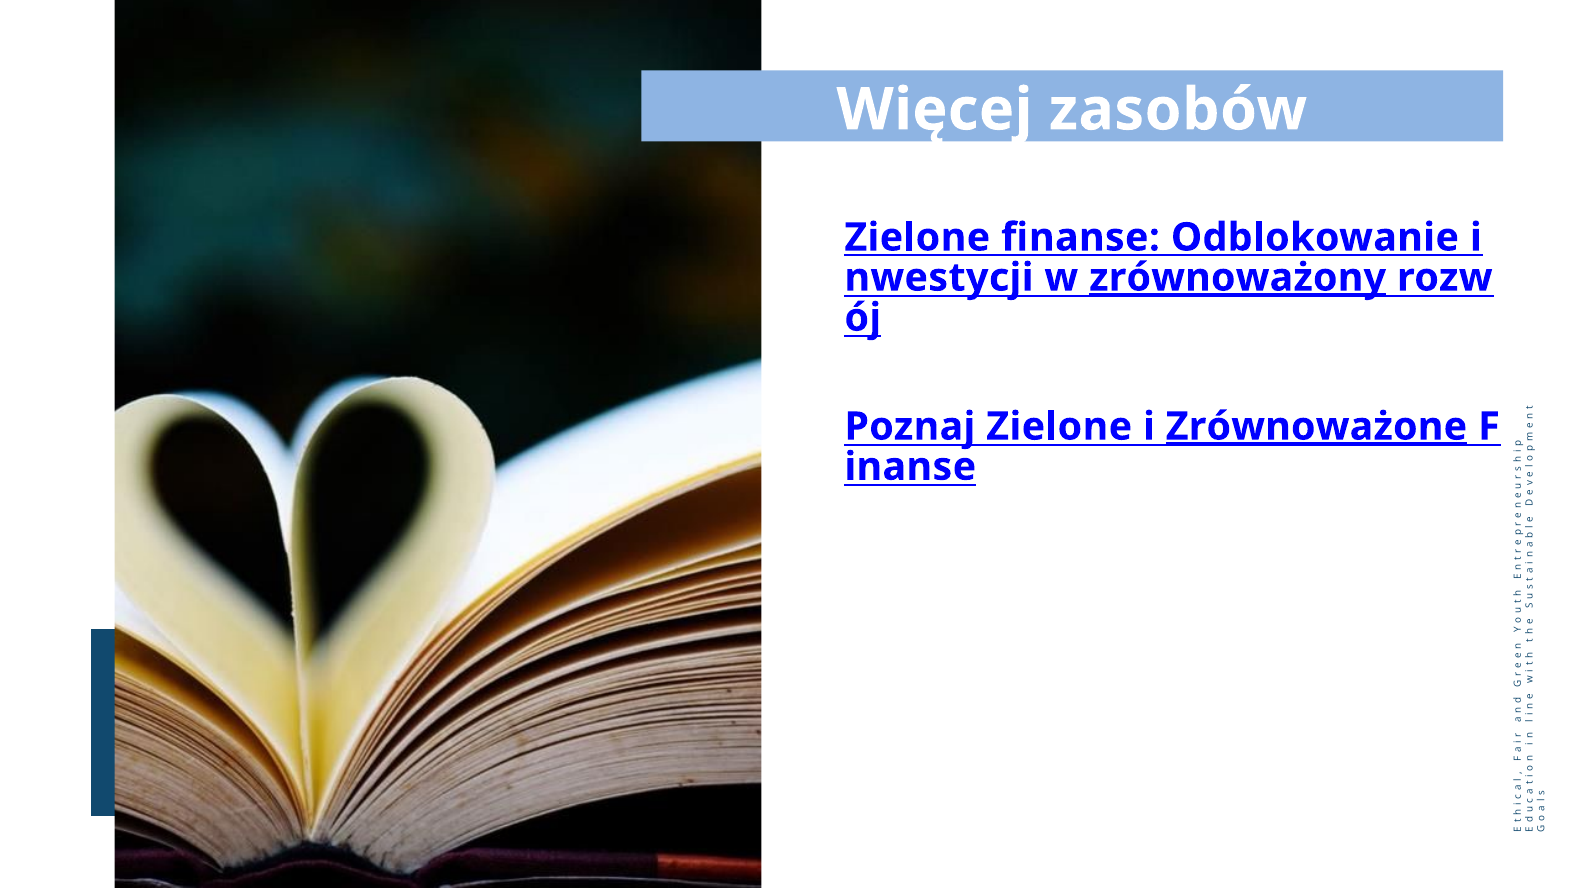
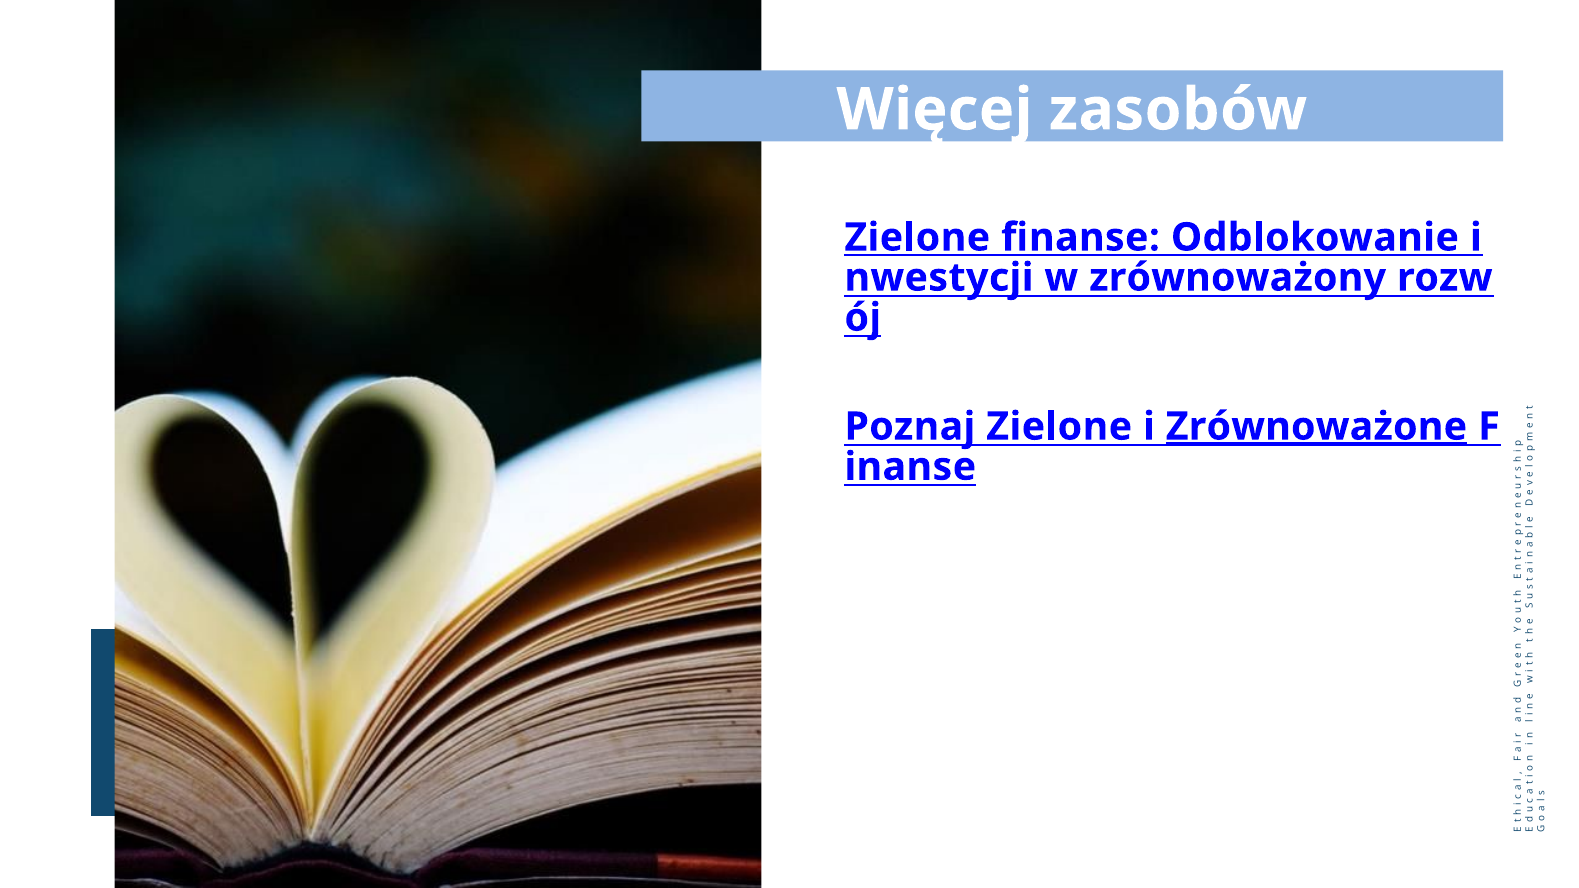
zrównoważony underline: present -> none
